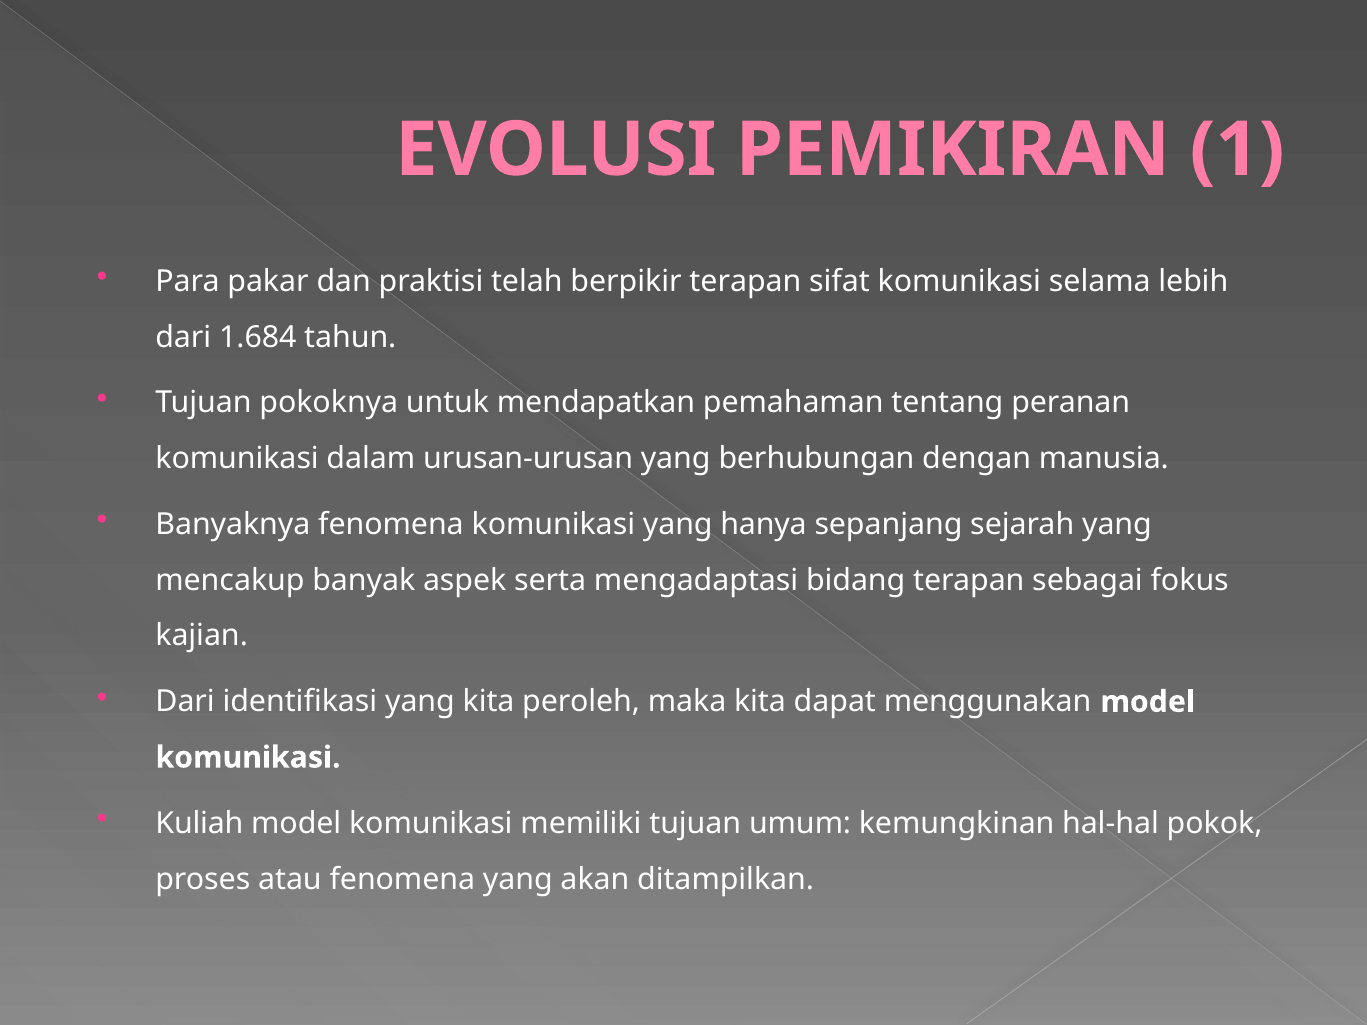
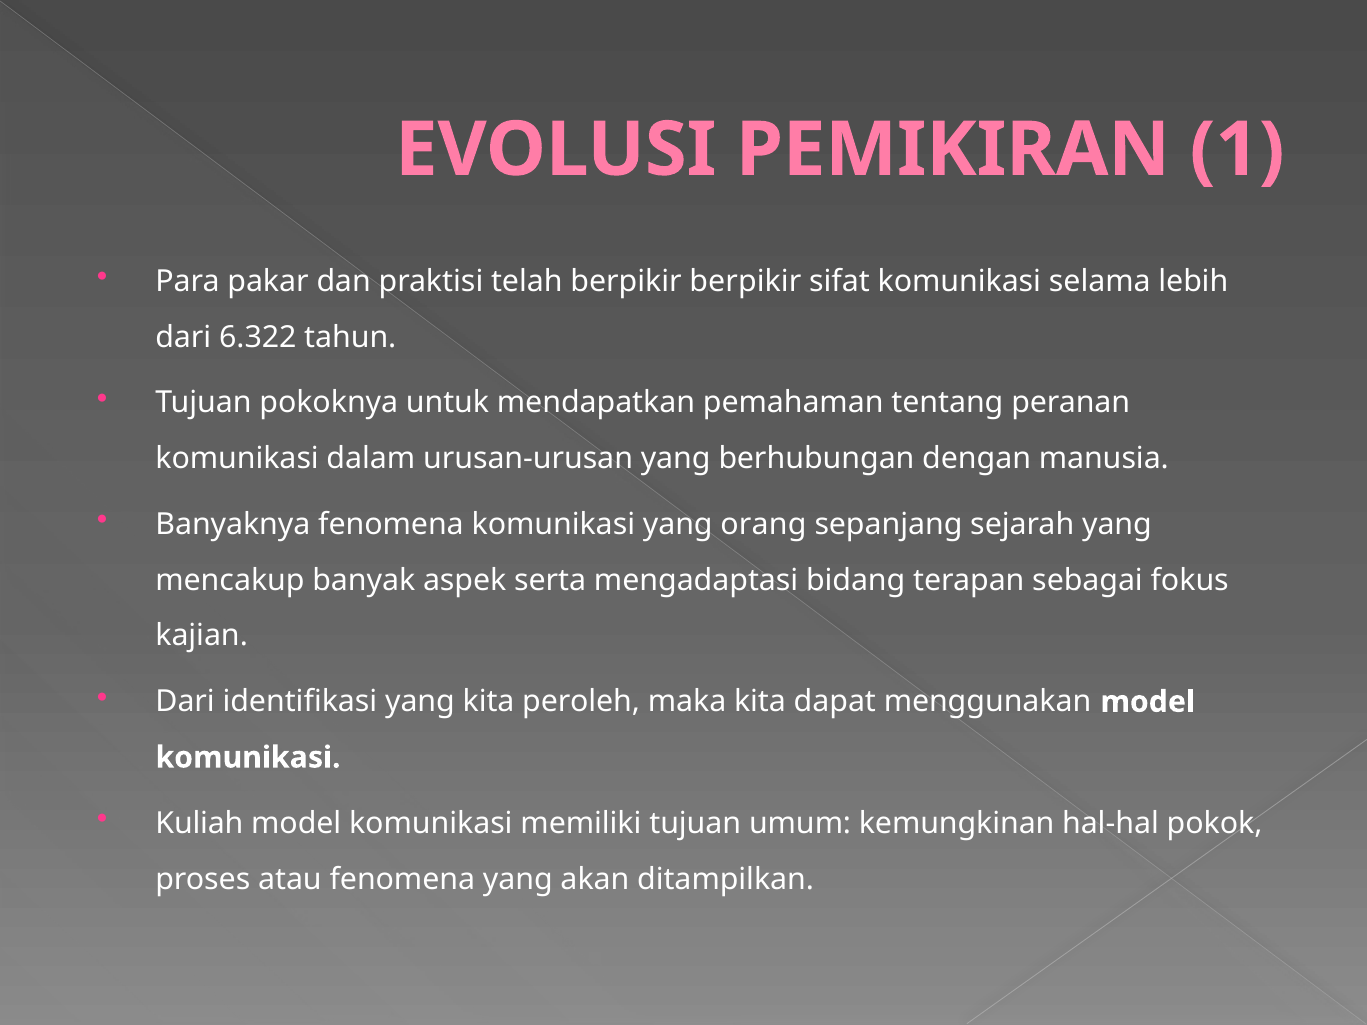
berpikir terapan: terapan -> berpikir
1.684: 1.684 -> 6.322
hanya: hanya -> orang
